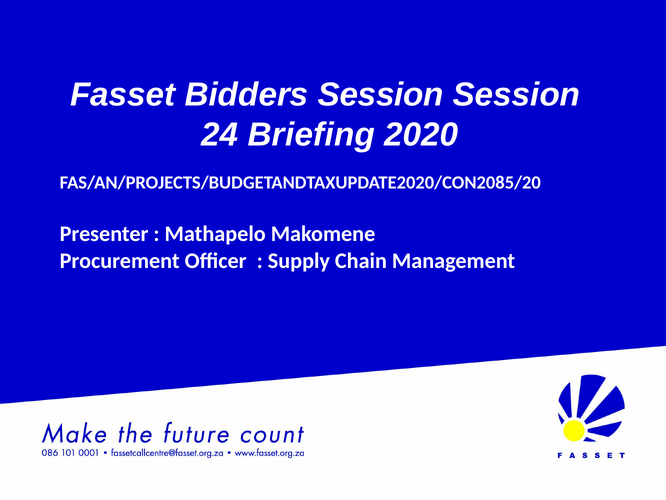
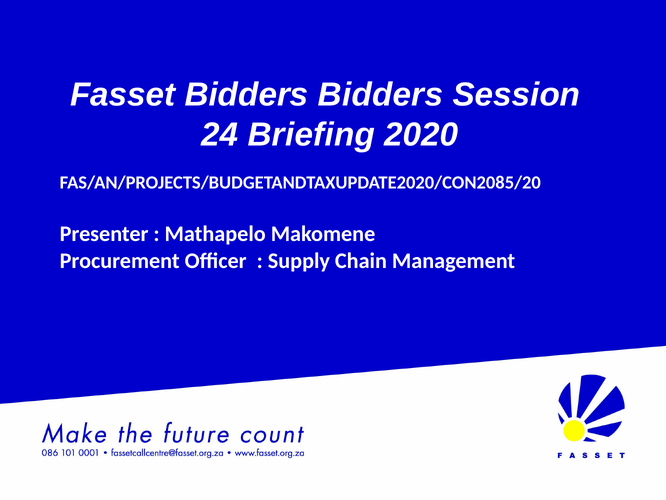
Bidders Session: Session -> Bidders
